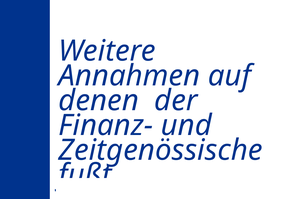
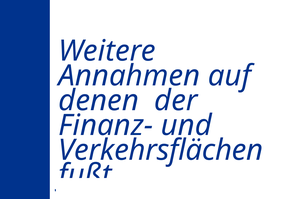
Zeitgenössische: Zeitgenössische -> Verkehrsflächen
